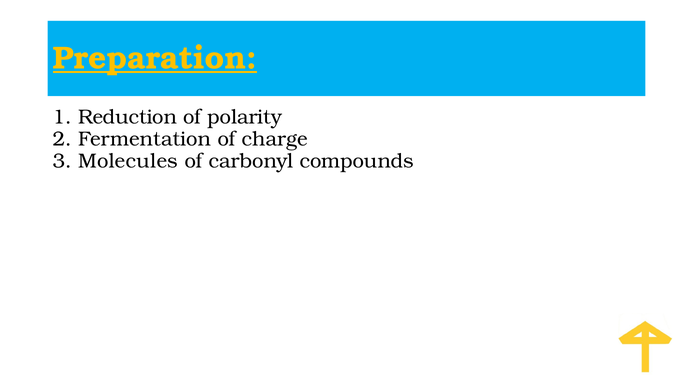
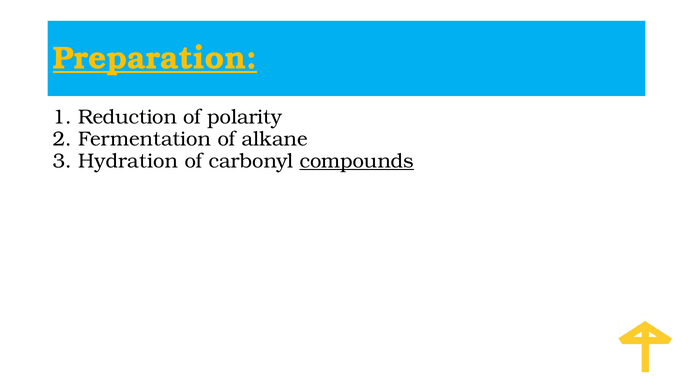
charge: charge -> alkane
Molecules: Molecules -> Hydration
compounds underline: none -> present
